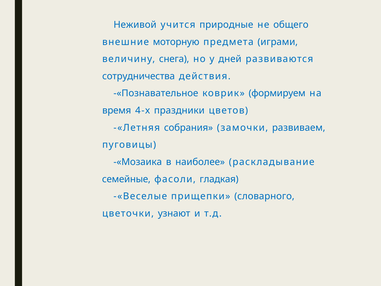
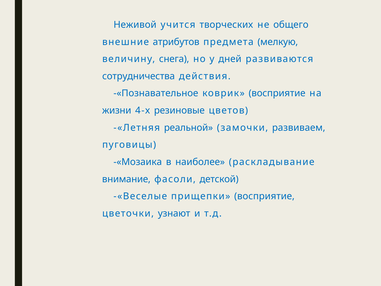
природные: природные -> творческих
моторную: моторную -> атрибутов
играми: играми -> мелкую
коврик формируем: формируем -> восприятие
время: время -> жизни
праздники: праздники -> резиновые
собрания: собрания -> реальной
семейные: семейные -> внимание
гладкая: гладкая -> детской
прищепки словарного: словарного -> восприятие
